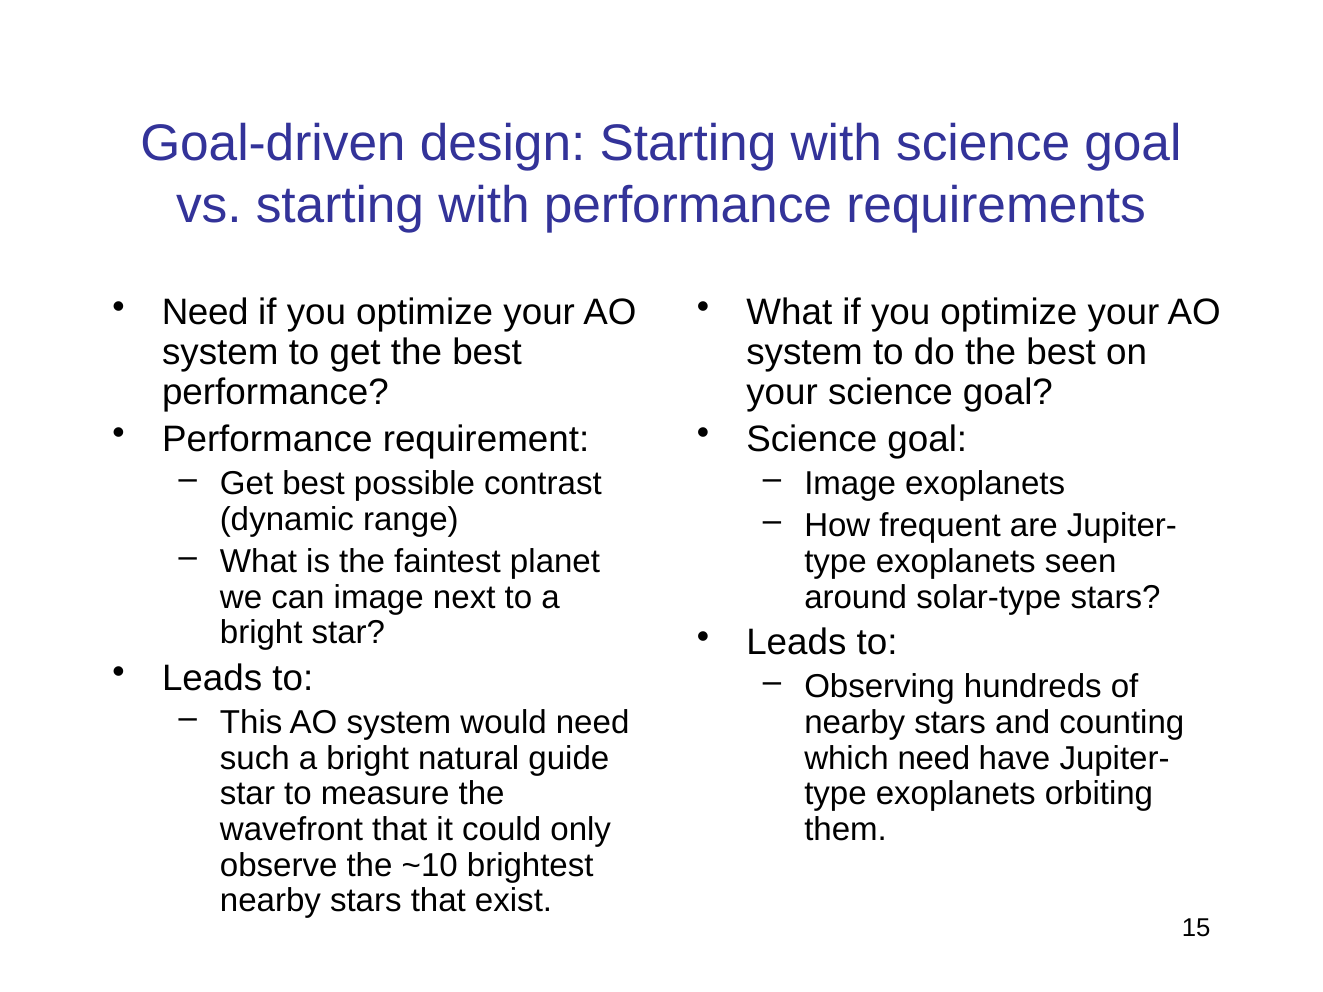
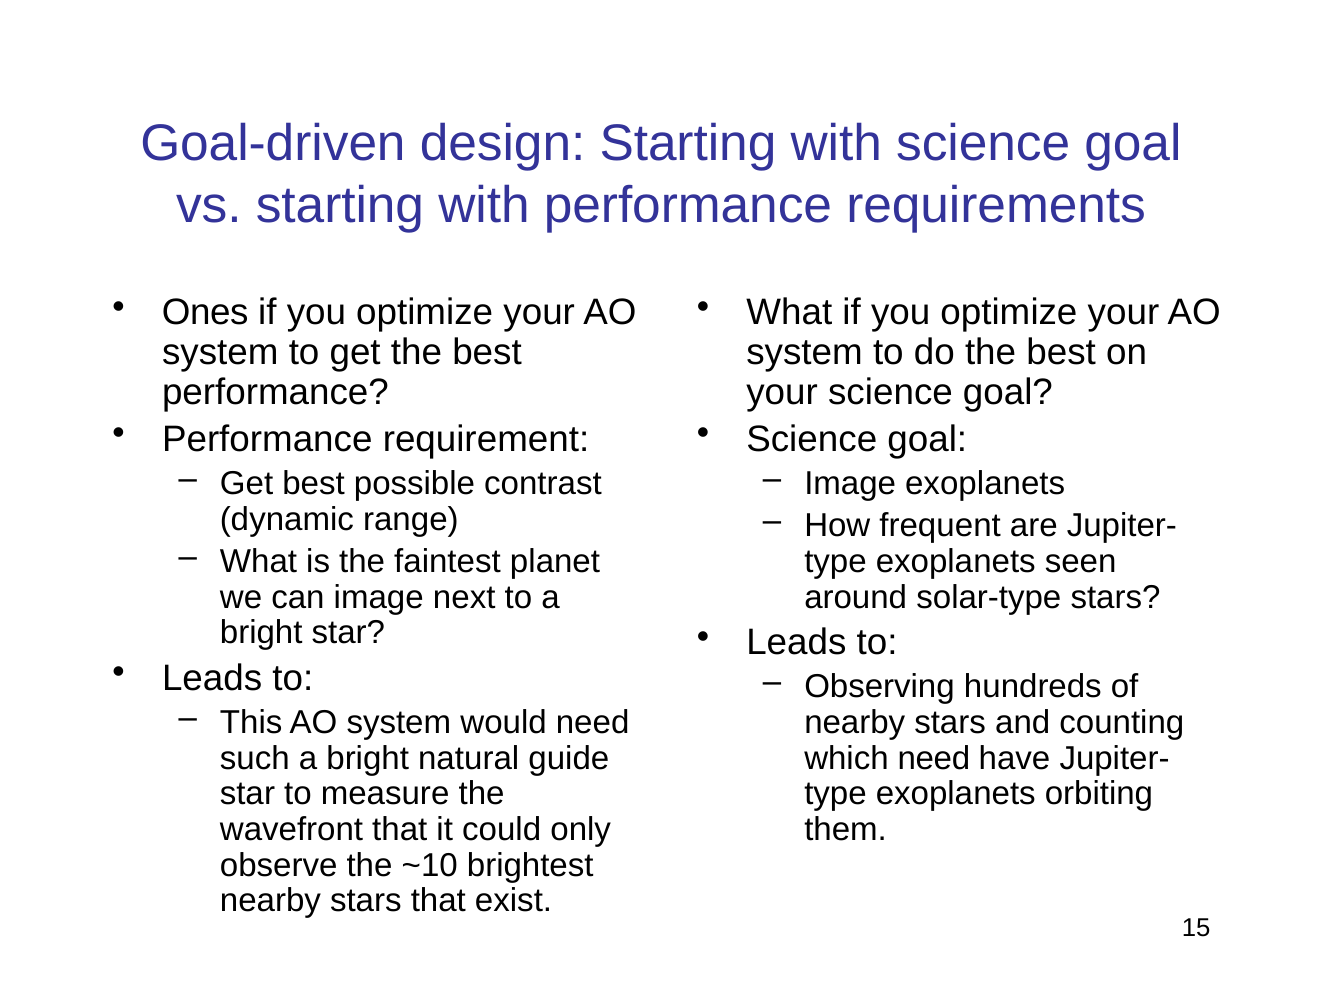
Need at (205, 313): Need -> Ones
